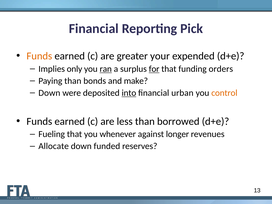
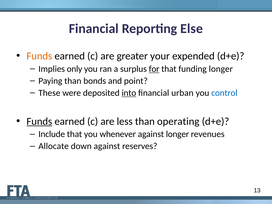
Pick: Pick -> Else
ran underline: present -> none
funding orders: orders -> longer
make: make -> point
Down at (49, 93): Down -> These
control colour: orange -> blue
Funds at (39, 121) underline: none -> present
borrowed: borrowed -> operating
Fueling: Fueling -> Include
down funded: funded -> against
